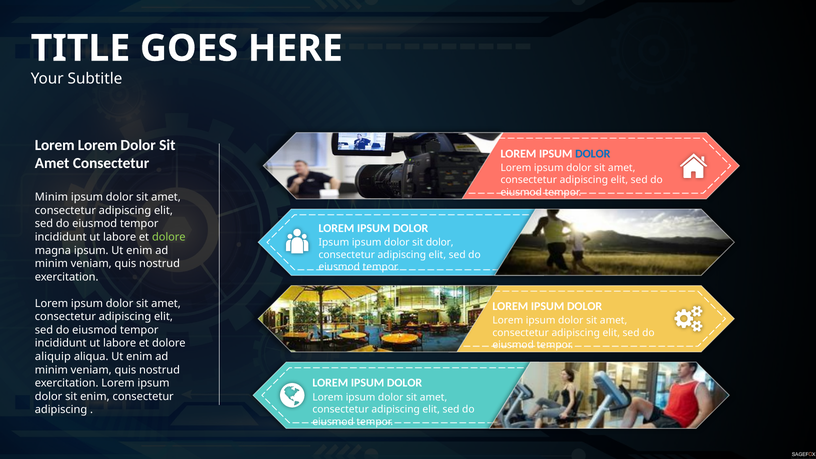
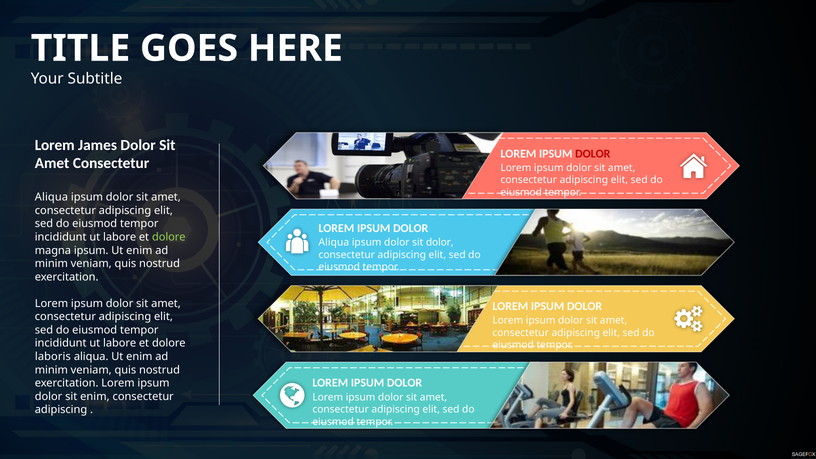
Lorem Lorem: Lorem -> James
DOLOR at (593, 154) colour: blue -> red
Minim at (51, 197): Minim -> Aliqua
Ipsum at (334, 243): Ipsum -> Aliqua
aliquip: aliquip -> laboris
